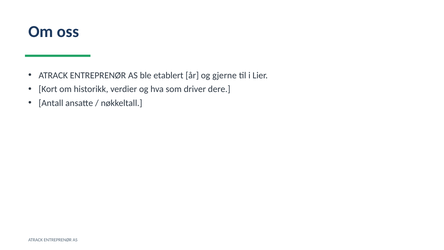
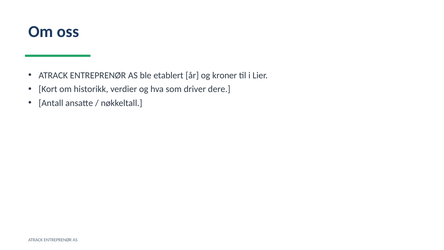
gjerne: gjerne -> kroner
